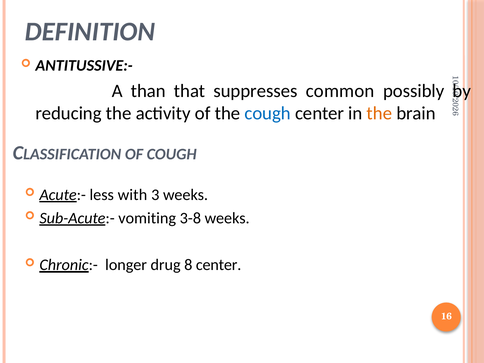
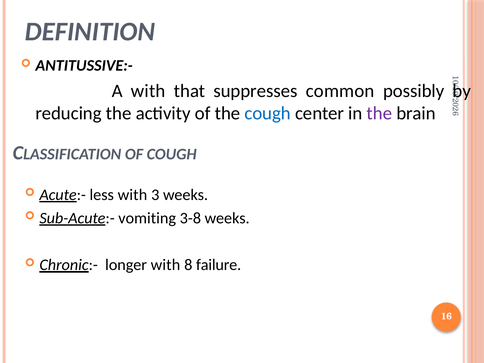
A than: than -> with
the at (379, 113) colour: orange -> purple
longer drug: drug -> with
8 center: center -> failure
